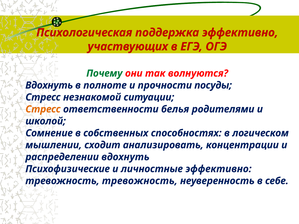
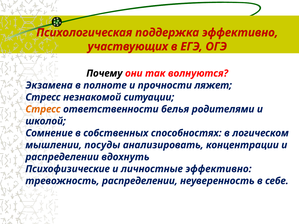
Почему colour: green -> black
Вдохнуть at (49, 85): Вдохнуть -> Экзамена
посуды: посуды -> ляжет
сходит: сходит -> посуды
тревожность тревожность: тревожность -> распределении
